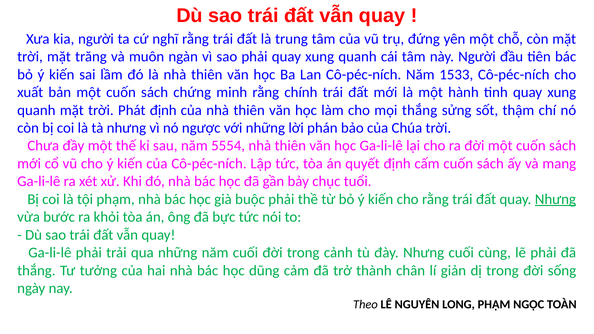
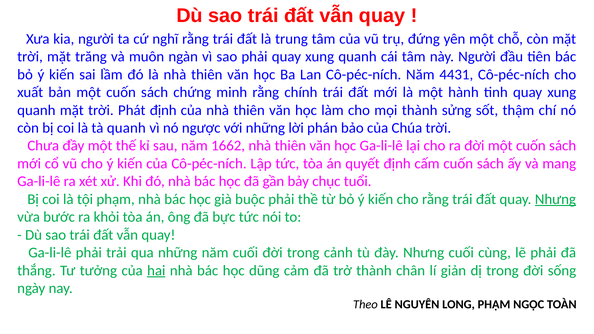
1533: 1533 -> 4431
mọi thắng: thắng -> thành
tà nhưng: nhưng -> quanh
5554: 5554 -> 1662
hai underline: none -> present
